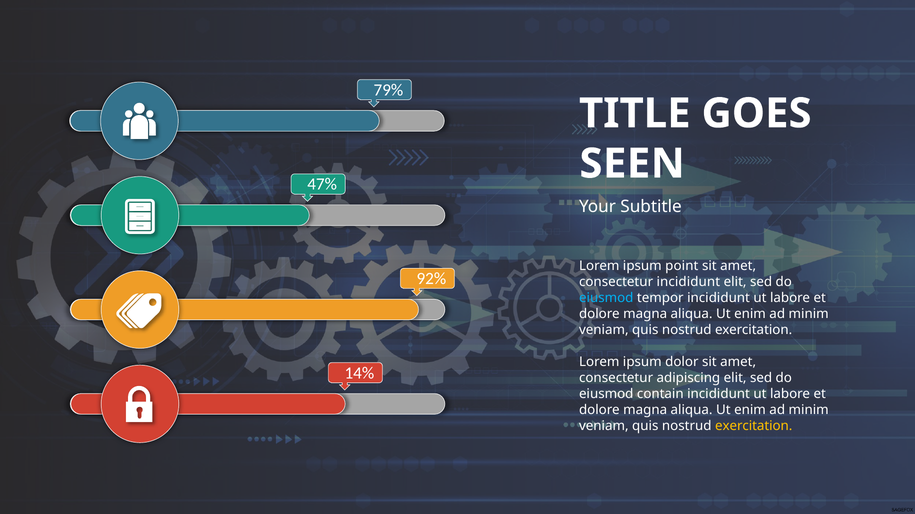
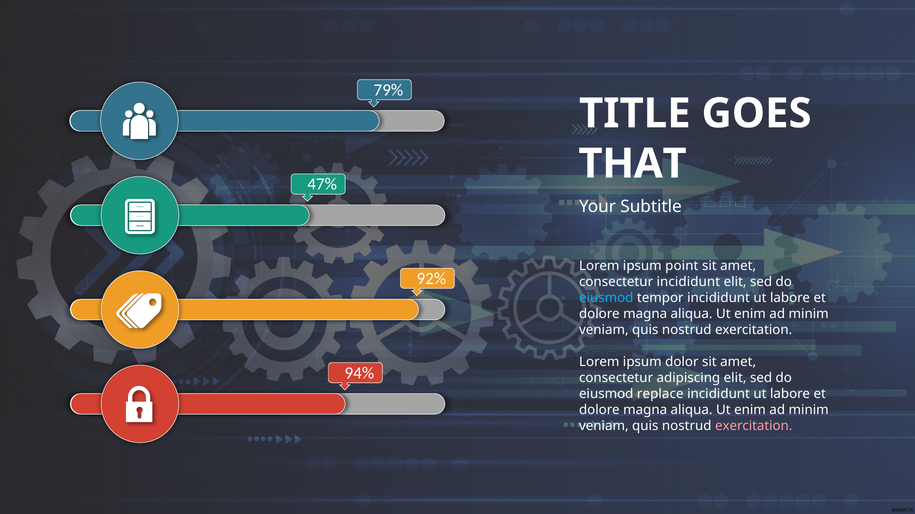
SEEN: SEEN -> THAT
14%: 14% -> 94%
contain: contain -> replace
exercitation at (754, 426) colour: yellow -> pink
